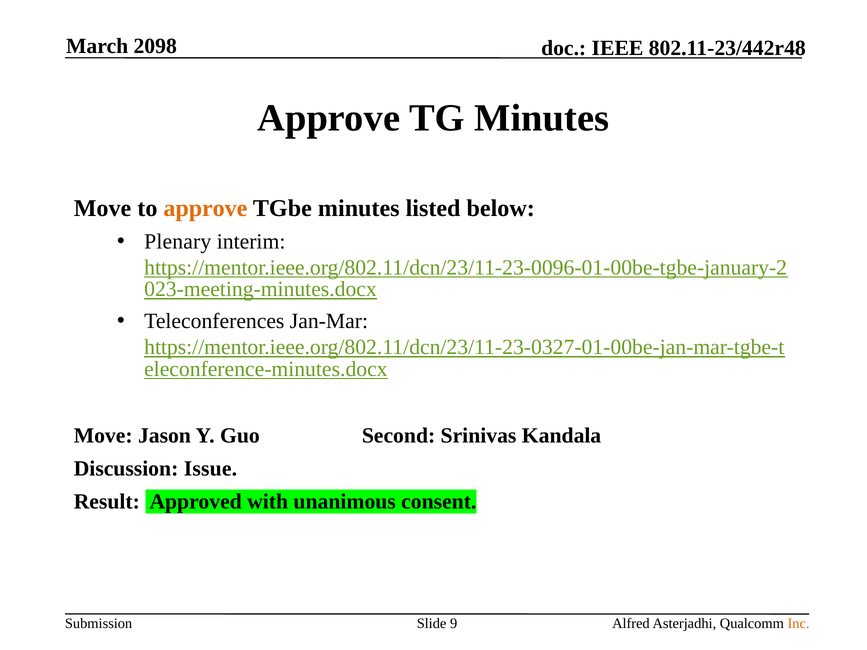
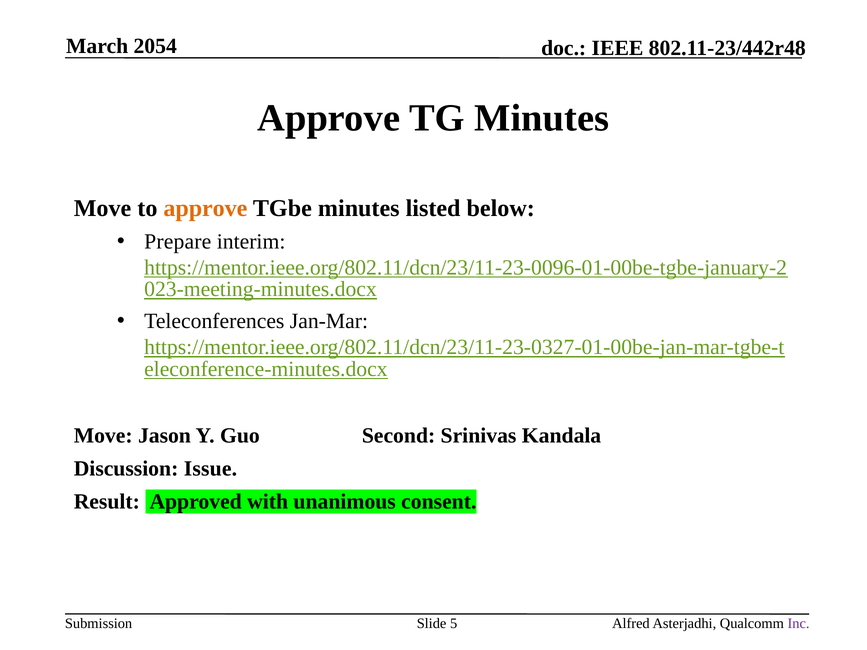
2098: 2098 -> 2054
Plenary: Plenary -> Prepare
9: 9 -> 5
Inc colour: orange -> purple
